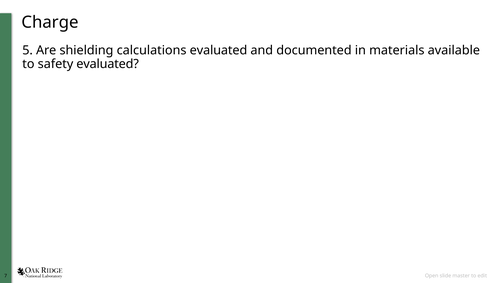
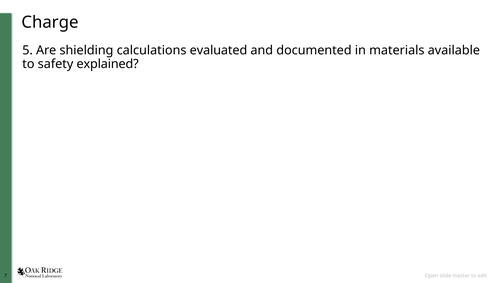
safety evaluated: evaluated -> explained
